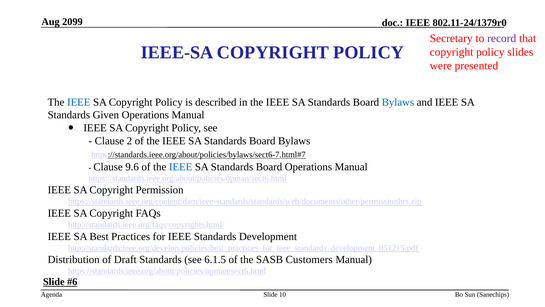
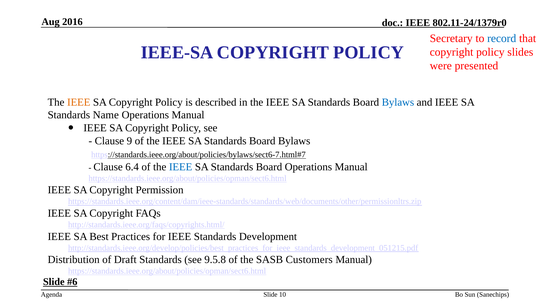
2099: 2099 -> 2016
record colour: purple -> blue
IEEE at (79, 102) colour: blue -> orange
Given: Given -> Name
2: 2 -> 9
9.6: 9.6 -> 6.4
6.1.5: 6.1.5 -> 9.5.8
